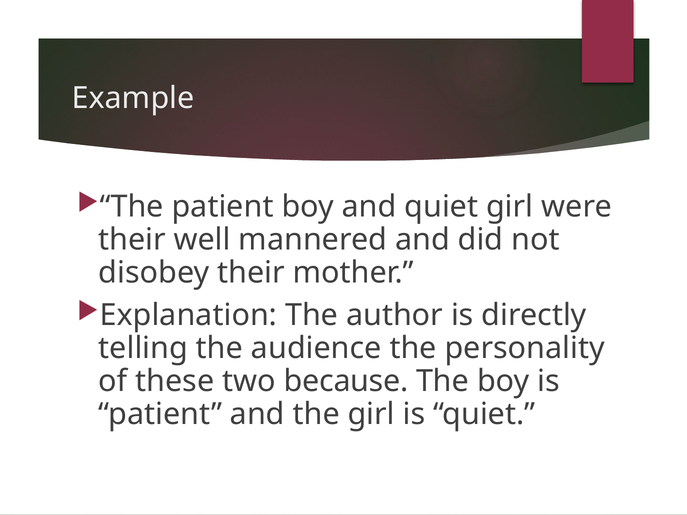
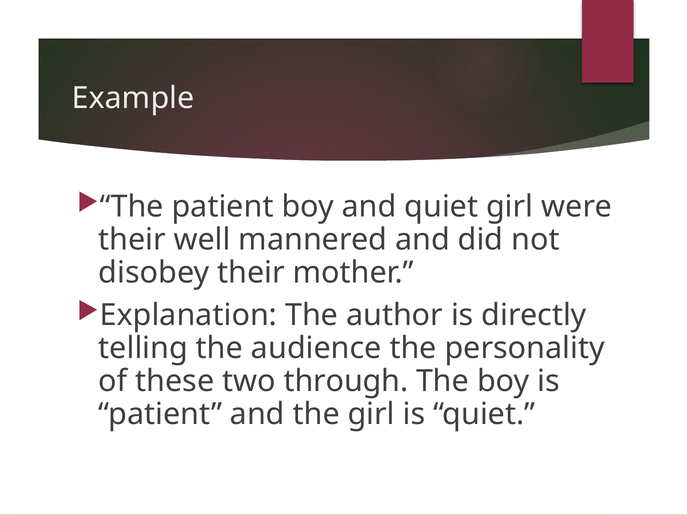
because: because -> through
